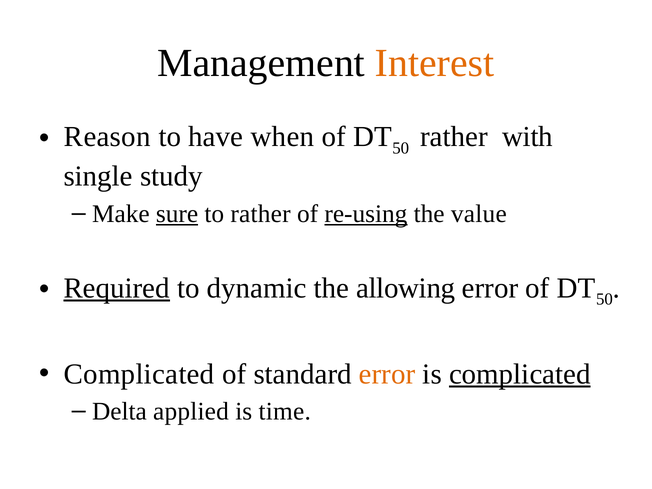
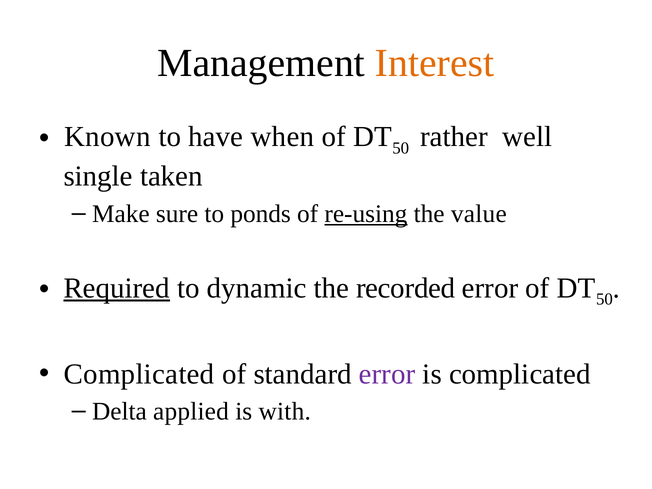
Reason: Reason -> Known
with: with -> well
study: study -> taken
sure underline: present -> none
to rather: rather -> ponds
allowing: allowing -> recorded
error at (387, 374) colour: orange -> purple
complicated at (520, 374) underline: present -> none
time: time -> with
